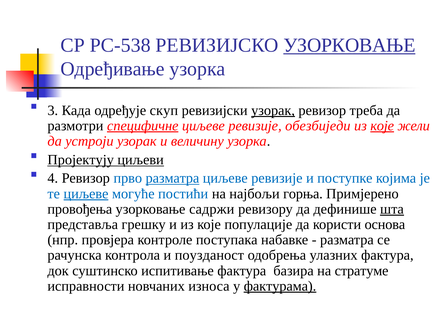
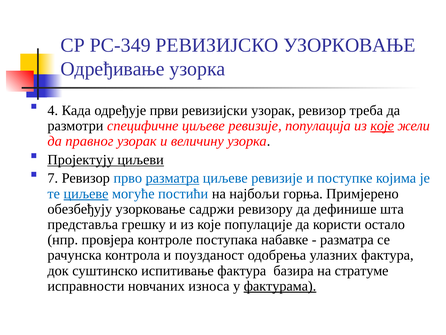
РС-538: РС-538 -> РС-349
УЗОРКОВАЊЕ at (349, 45) underline: present -> none
3: 3 -> 4
скуп: скуп -> први
узорак at (273, 110) underline: present -> none
специфичне underline: present -> none
обезбиједи: обезбиједи -> популација
устроји: устроји -> правног
4: 4 -> 7
провођења: провођења -> обезбеђују
шта underline: present -> none
основа: основа -> остало
